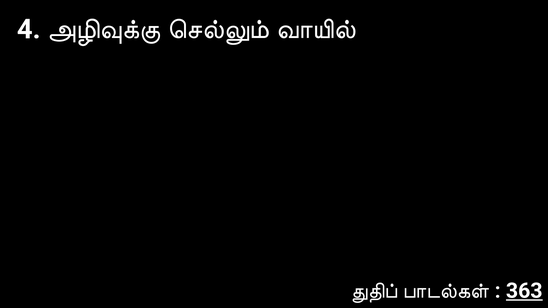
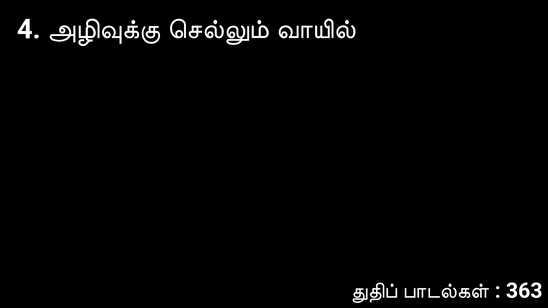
363 underline: present -> none
